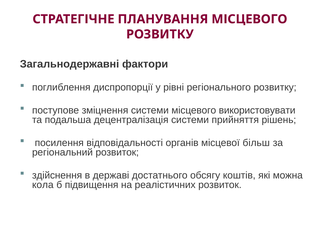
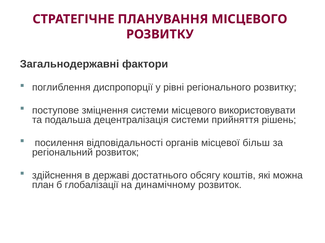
кола: кола -> план
підвищення: підвищення -> глобалізації
реалістичних: реалістичних -> динамічному
